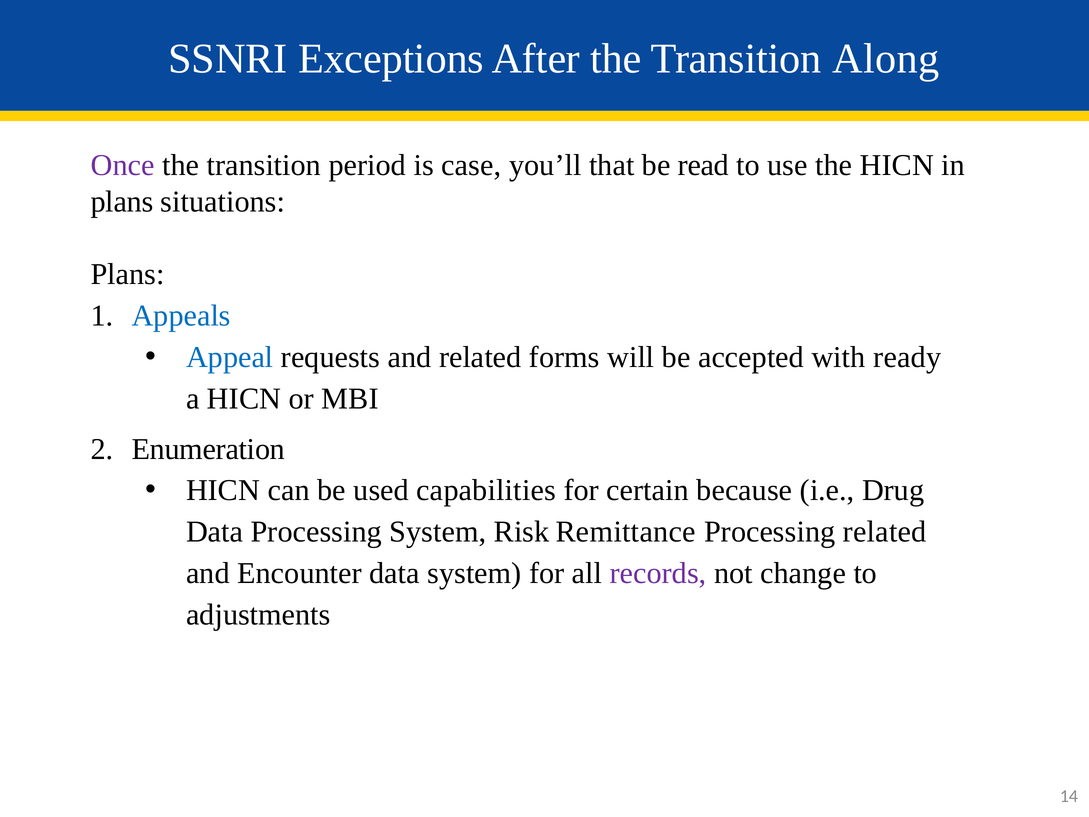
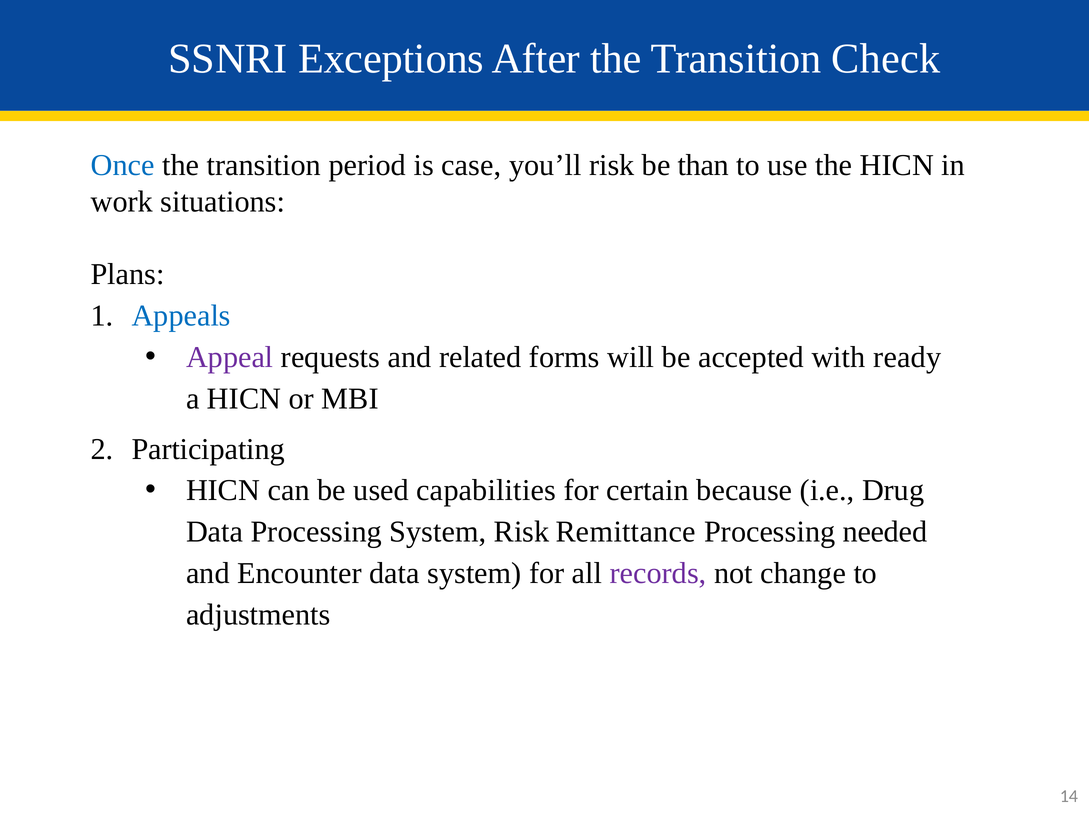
Along: Along -> Check
Once colour: purple -> blue
you’ll that: that -> risk
read: read -> than
plans at (122, 202): plans -> work
Appeal colour: blue -> purple
Enumeration: Enumeration -> Participating
Processing related: related -> needed
